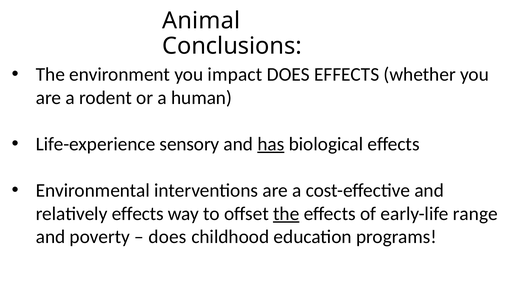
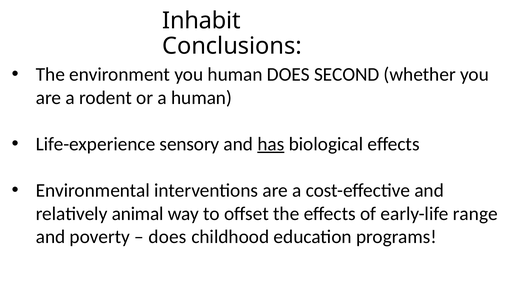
Animal: Animal -> Inhabit
you impact: impact -> human
DOES EFFECTS: EFFECTS -> SECOND
relatively effects: effects -> animal
the at (286, 213) underline: present -> none
